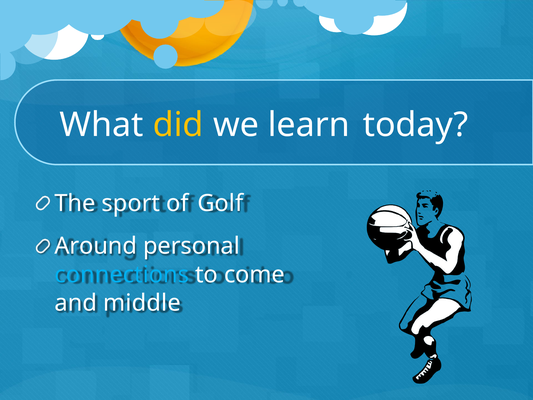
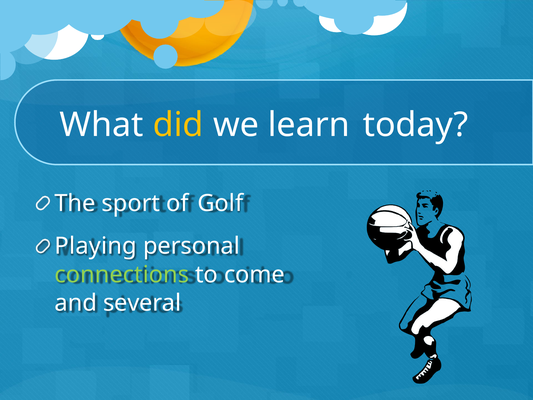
Around: Around -> Playing
connections colour: light blue -> light green
middle: middle -> several
